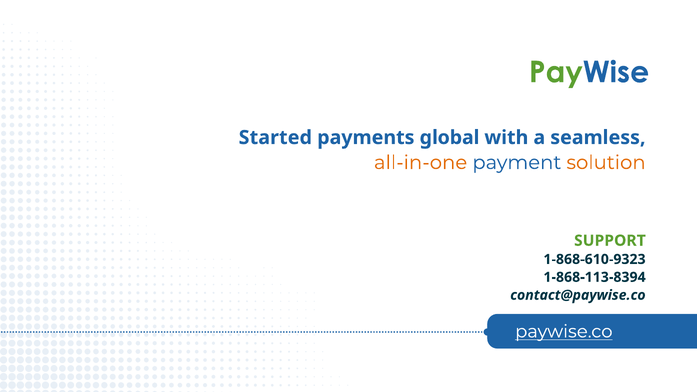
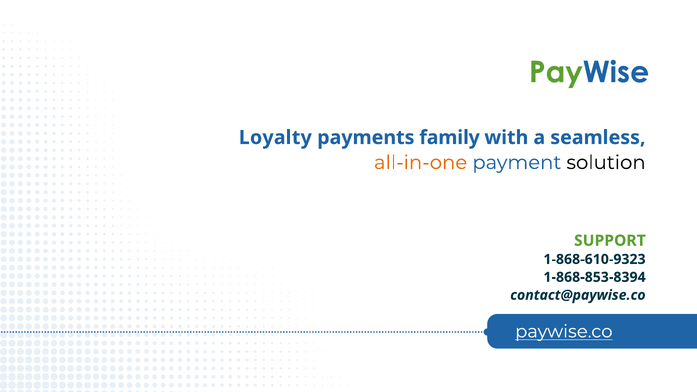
Started: Started -> Loyalty
global: global -> family
solution colour: orange -> black
1-868-113-8394: 1-868-113-8394 -> 1-868-853-8394
